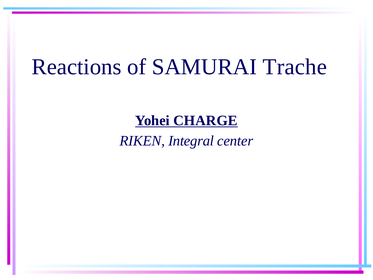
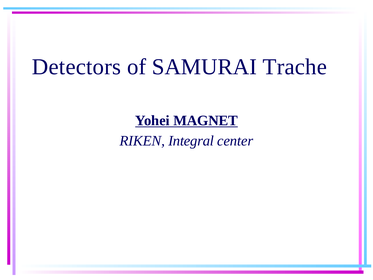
Reactions: Reactions -> Detectors
CHARGE: CHARGE -> MAGNET
